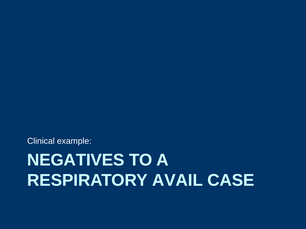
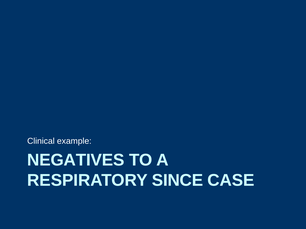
AVAIL: AVAIL -> SINCE
